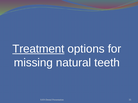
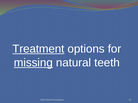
missing underline: none -> present
